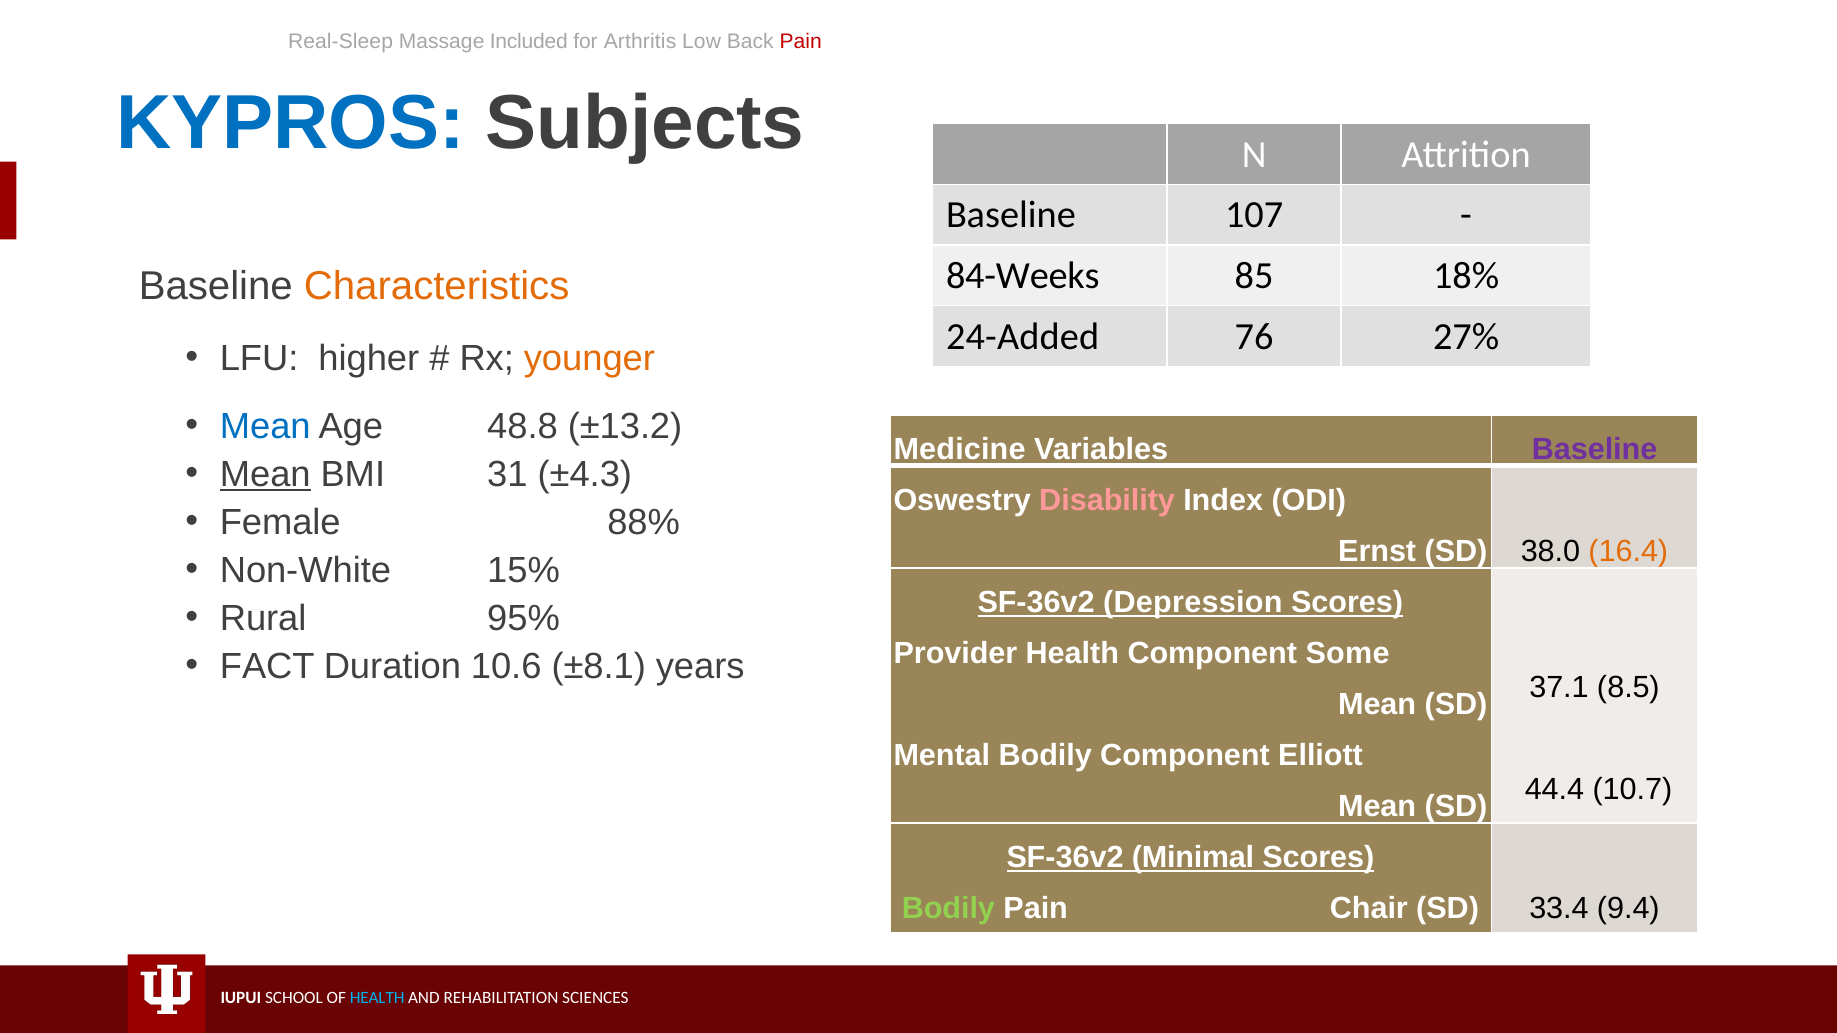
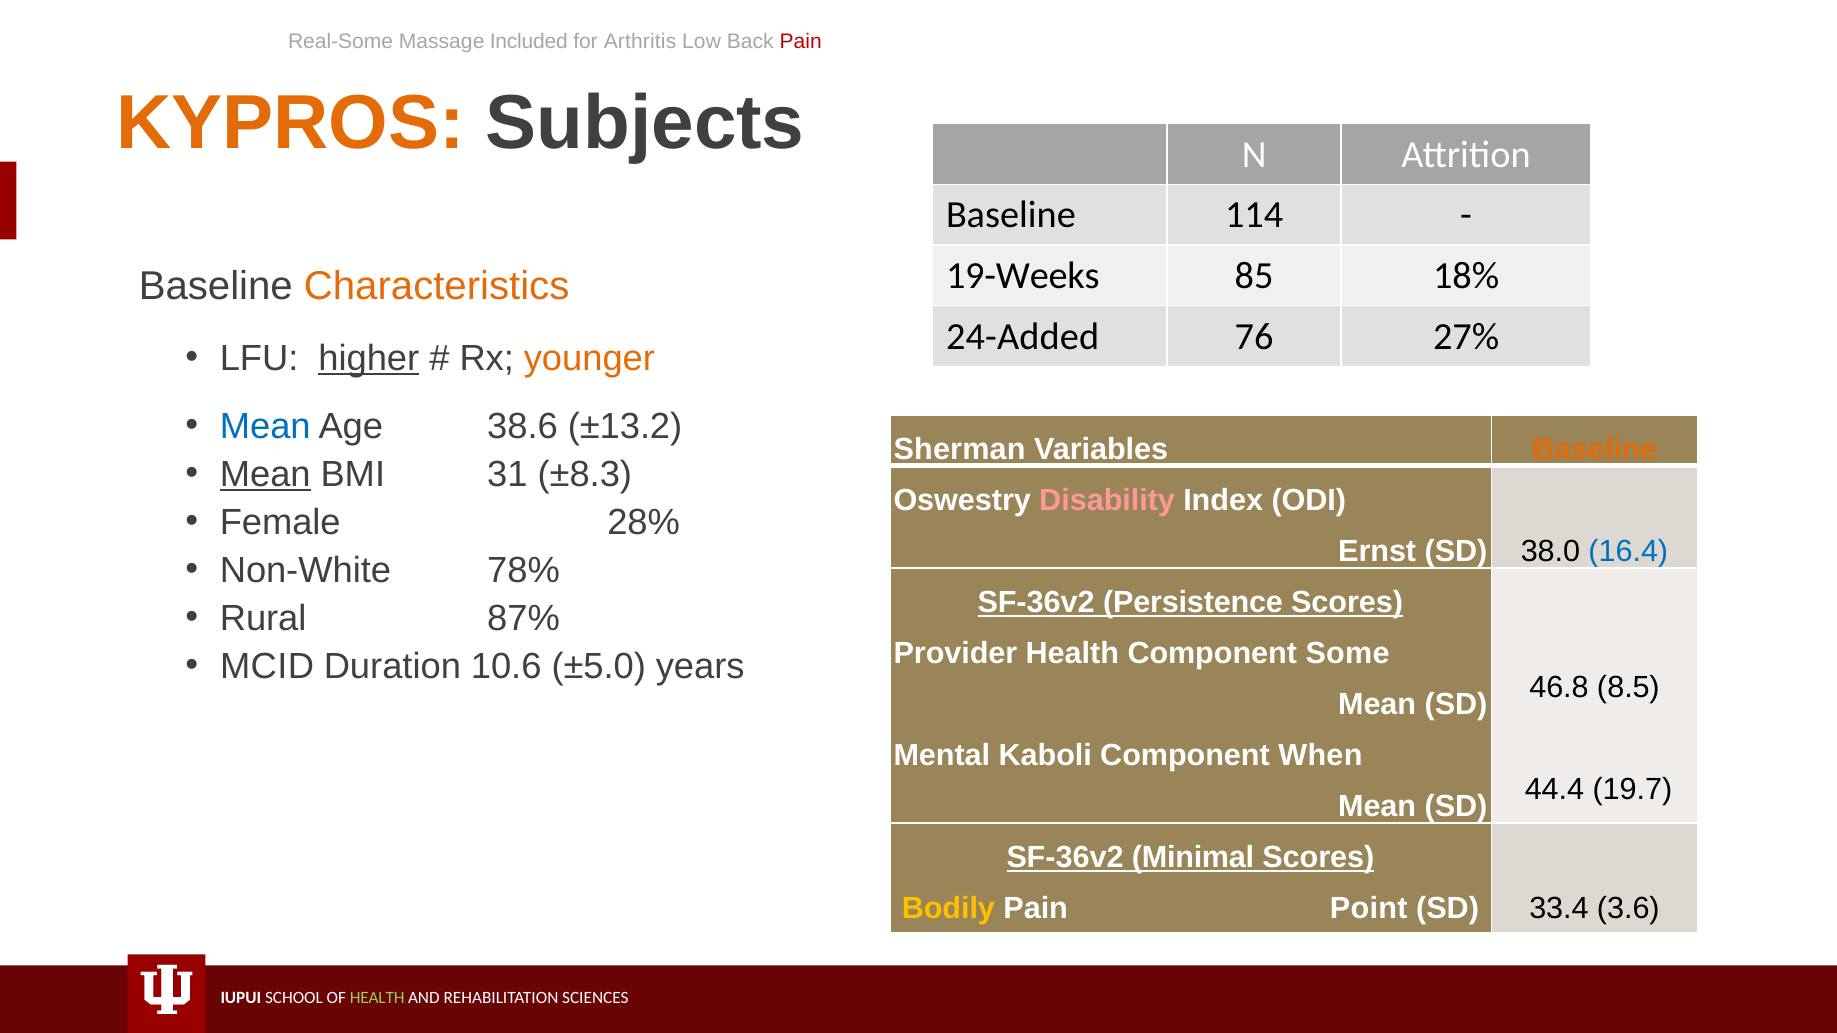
Real-Sleep: Real-Sleep -> Real-Some
KYPROS colour: blue -> orange
107: 107 -> 114
84-Weeks: 84-Weeks -> 19-Weeks
higher underline: none -> present
48.8: 48.8 -> 38.6
Medicine: Medicine -> Sherman
Baseline at (1595, 449) colour: purple -> orange
±4.3: ±4.3 -> ±8.3
88%: 88% -> 28%
16.4 colour: orange -> blue
15%: 15% -> 78%
Depression: Depression -> Persistence
95%: 95% -> 87%
FACT: FACT -> MCID
±8.1: ±8.1 -> ±5.0
37.1: 37.1 -> 46.8
Mental Bodily: Bodily -> Kaboli
Elliott: Elliott -> When
10.7: 10.7 -> 19.7
Bodily at (948, 908) colour: light green -> yellow
Chair: Chair -> Point
9.4: 9.4 -> 3.6
HEALTH at (377, 998) colour: light blue -> light green
